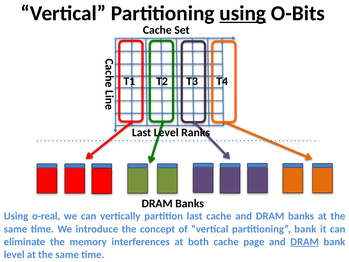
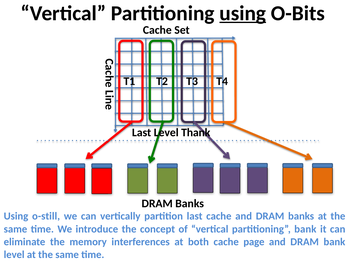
Ranks: Ranks -> Thank
o-real: o-real -> o-still
DRAM at (305, 242) underline: present -> none
